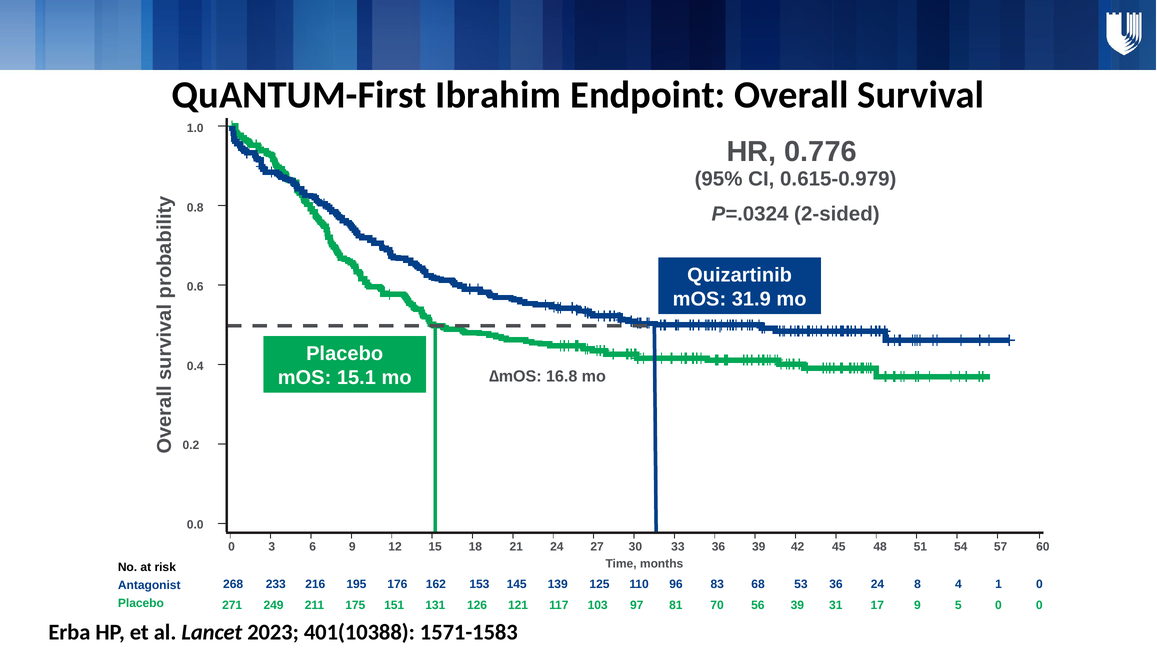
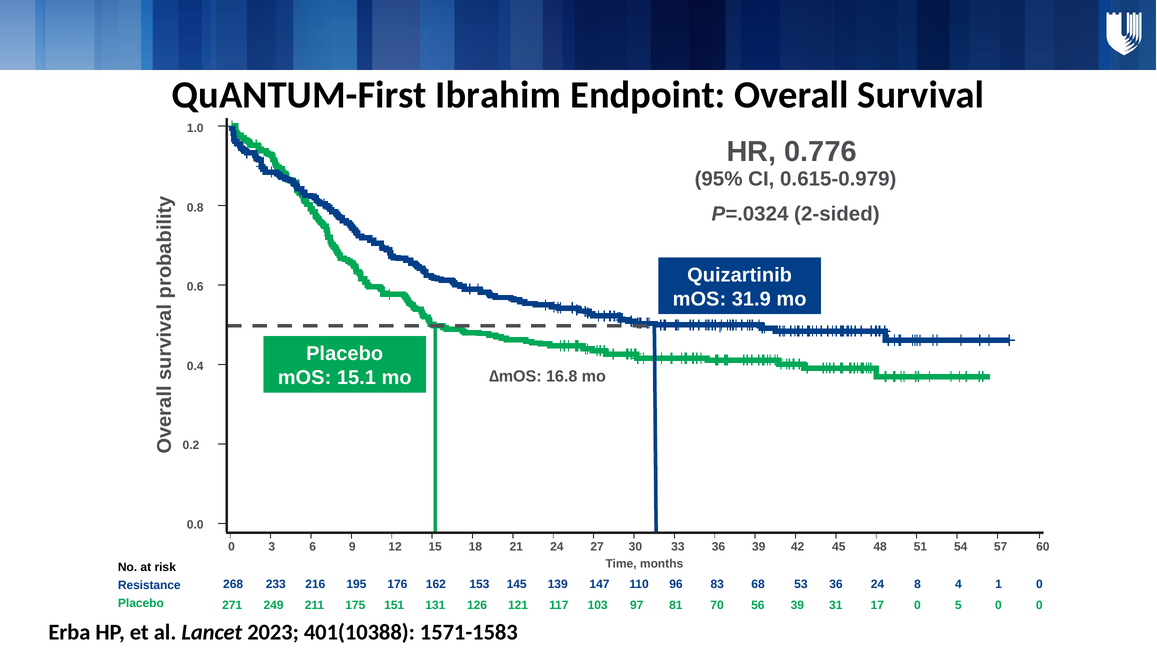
125: 125 -> 147
Antagonist: Antagonist -> Resistance
17 9: 9 -> 0
